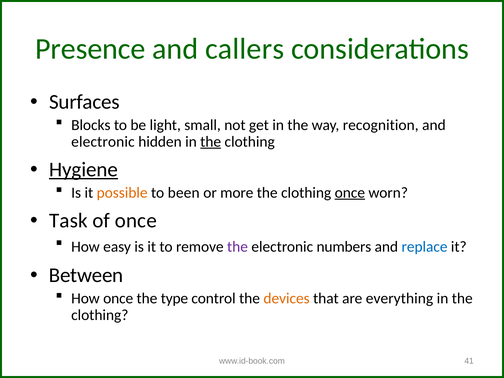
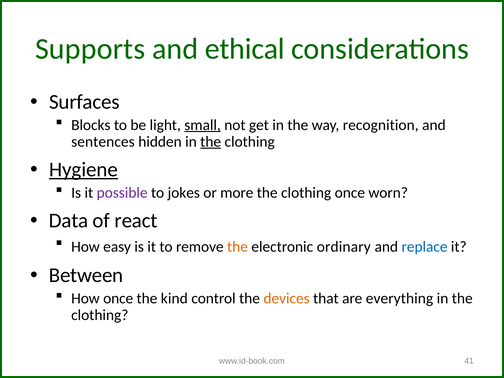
Presence: Presence -> Supports
callers: callers -> ethical
small underline: none -> present
electronic at (103, 142): electronic -> sentences
possible colour: orange -> purple
been: been -> jokes
once at (350, 193) underline: present -> none
Task: Task -> Data
of once: once -> react
the at (237, 247) colour: purple -> orange
numbers: numbers -> ordinary
type: type -> kind
